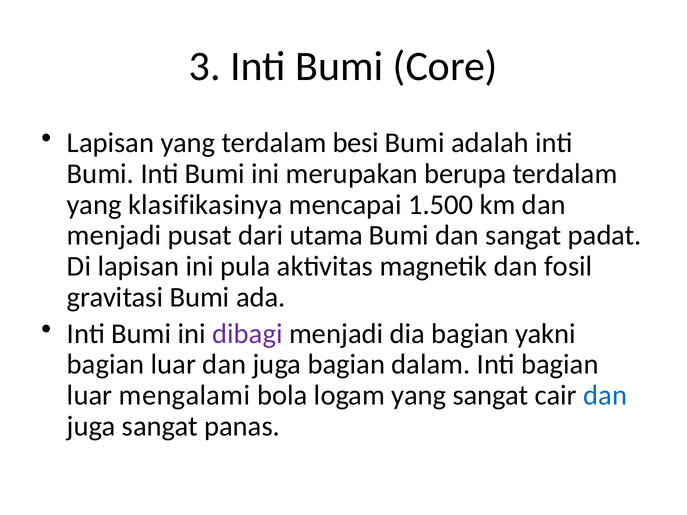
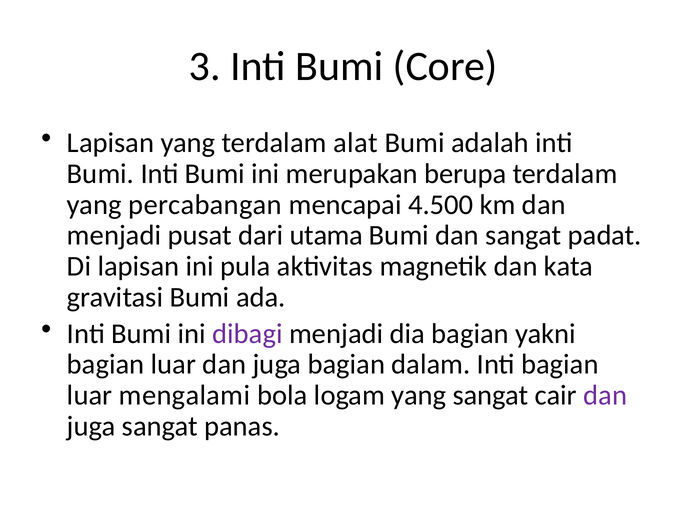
besi: besi -> alat
klasifikasinya: klasifikasinya -> percabangan
1.500: 1.500 -> 4.500
fosil: fosil -> kata
dan at (605, 396) colour: blue -> purple
